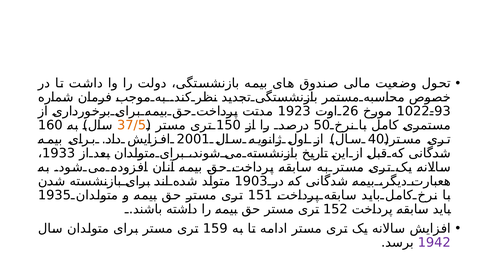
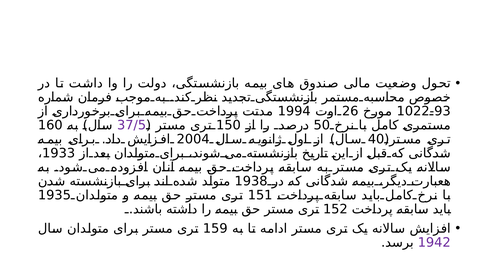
1923: 1923 -> 1994
37/5 colour: orange -> purple
2001: 2001 -> 2004
1903: 1903 -> 1938
